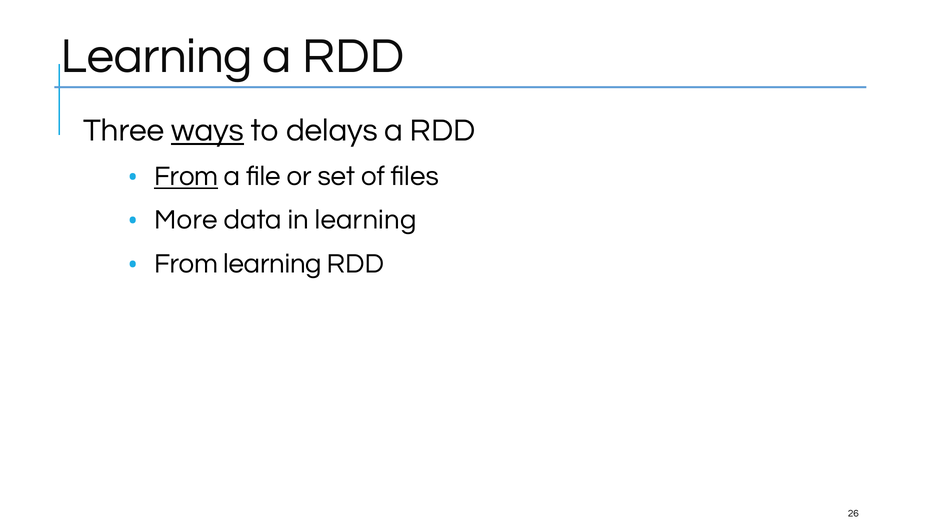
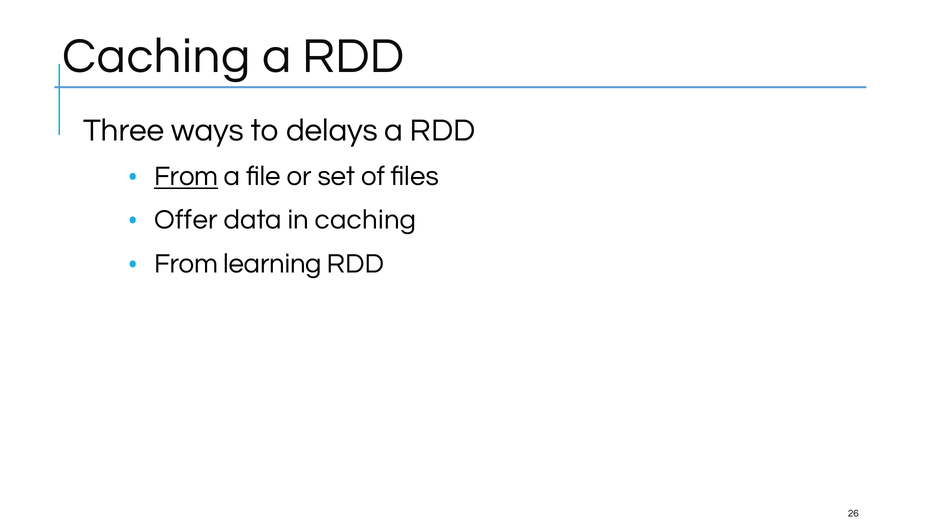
Learning at (157, 56): Learning -> Caching
ways underline: present -> none
More: More -> Offer
in learning: learning -> caching
